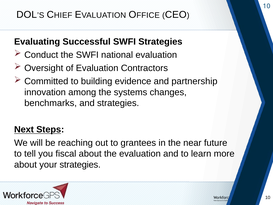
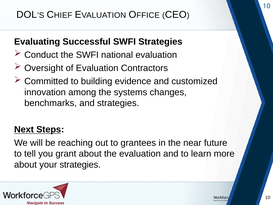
partnership: partnership -> customized
fiscal: fiscal -> grant
